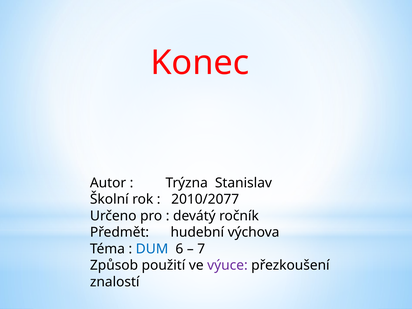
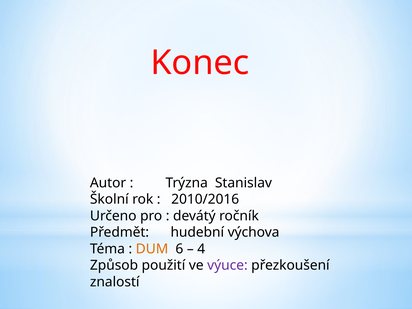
2010/2077: 2010/2077 -> 2010/2016
DUM colour: blue -> orange
7: 7 -> 4
